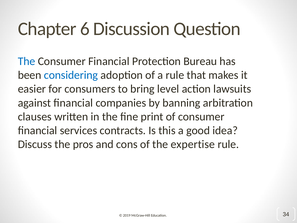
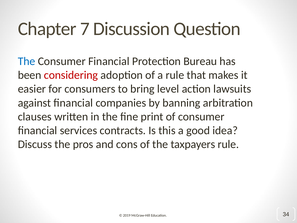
6: 6 -> 7
considering colour: blue -> red
expertise: expertise -> taxpayers
